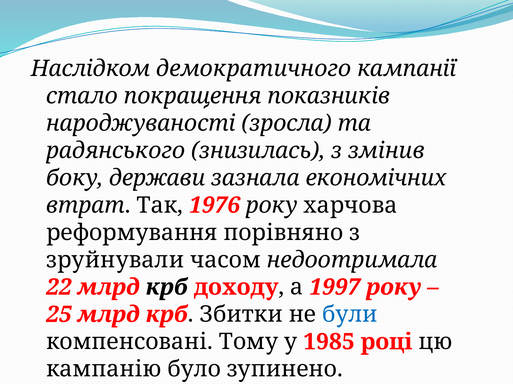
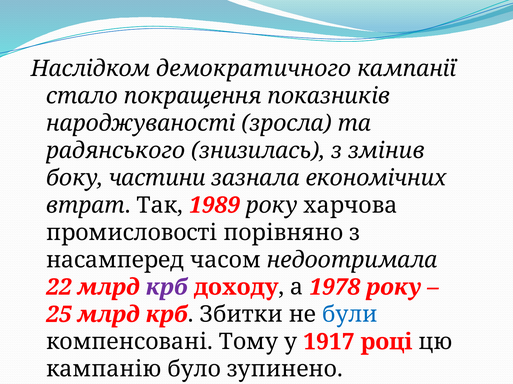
держави: держави -> частини
1976: 1976 -> 1989
реформування: реформування -> промисловості
зруйнували: зруйнували -> насамперед
крб at (167, 288) colour: black -> purple
1997: 1997 -> 1978
1985: 1985 -> 1917
